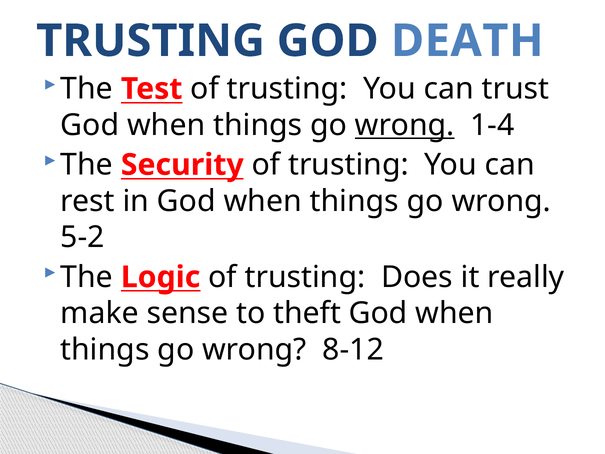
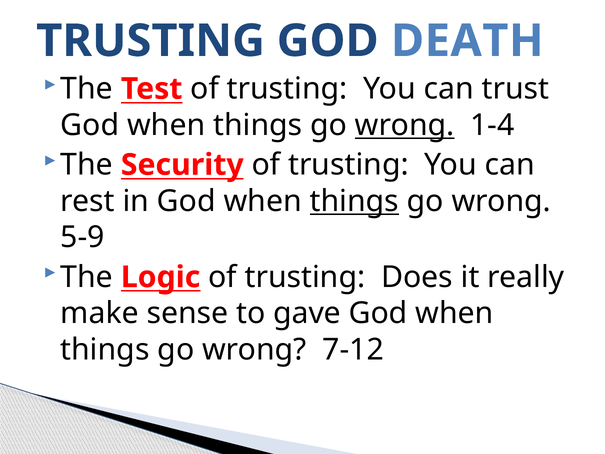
things at (354, 201) underline: none -> present
5-2: 5-2 -> 5-9
theft: theft -> gave
8-12: 8-12 -> 7-12
